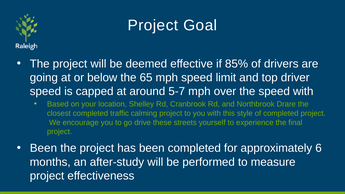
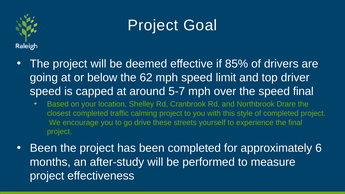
65: 65 -> 62
speed with: with -> final
